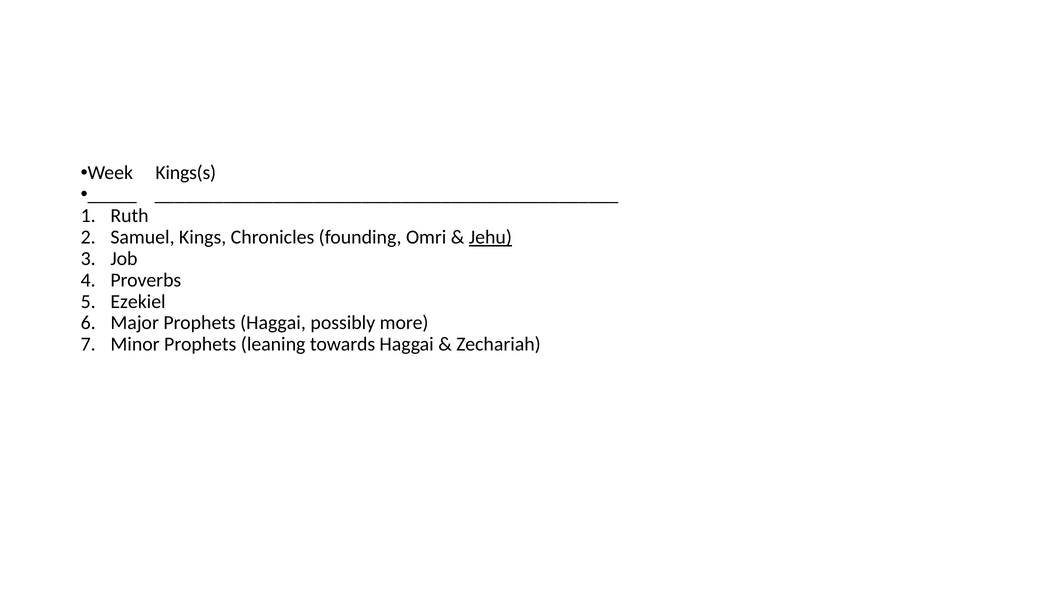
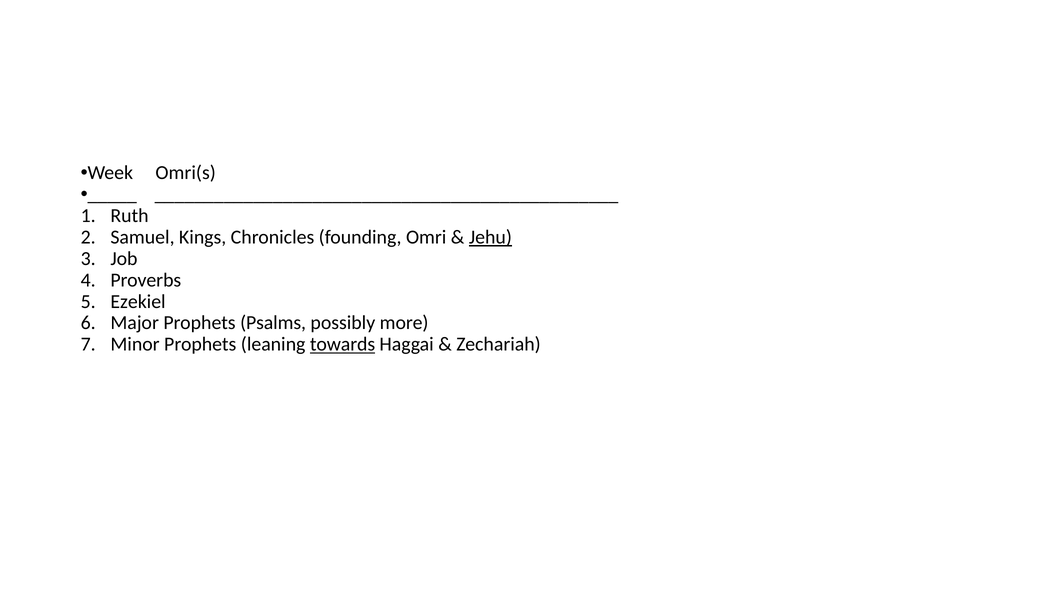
Kings(s: Kings(s -> Omri(s
Prophets Haggai: Haggai -> Psalms
towards underline: none -> present
